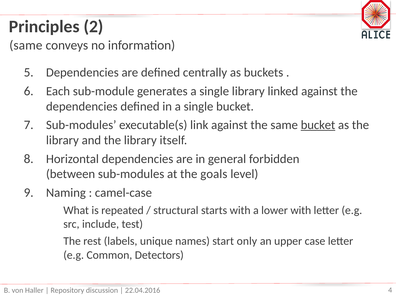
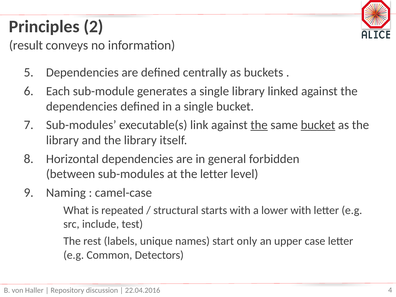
same at (26, 45): same -> result
the at (259, 125) underline: none -> present
the goals: goals -> letter
